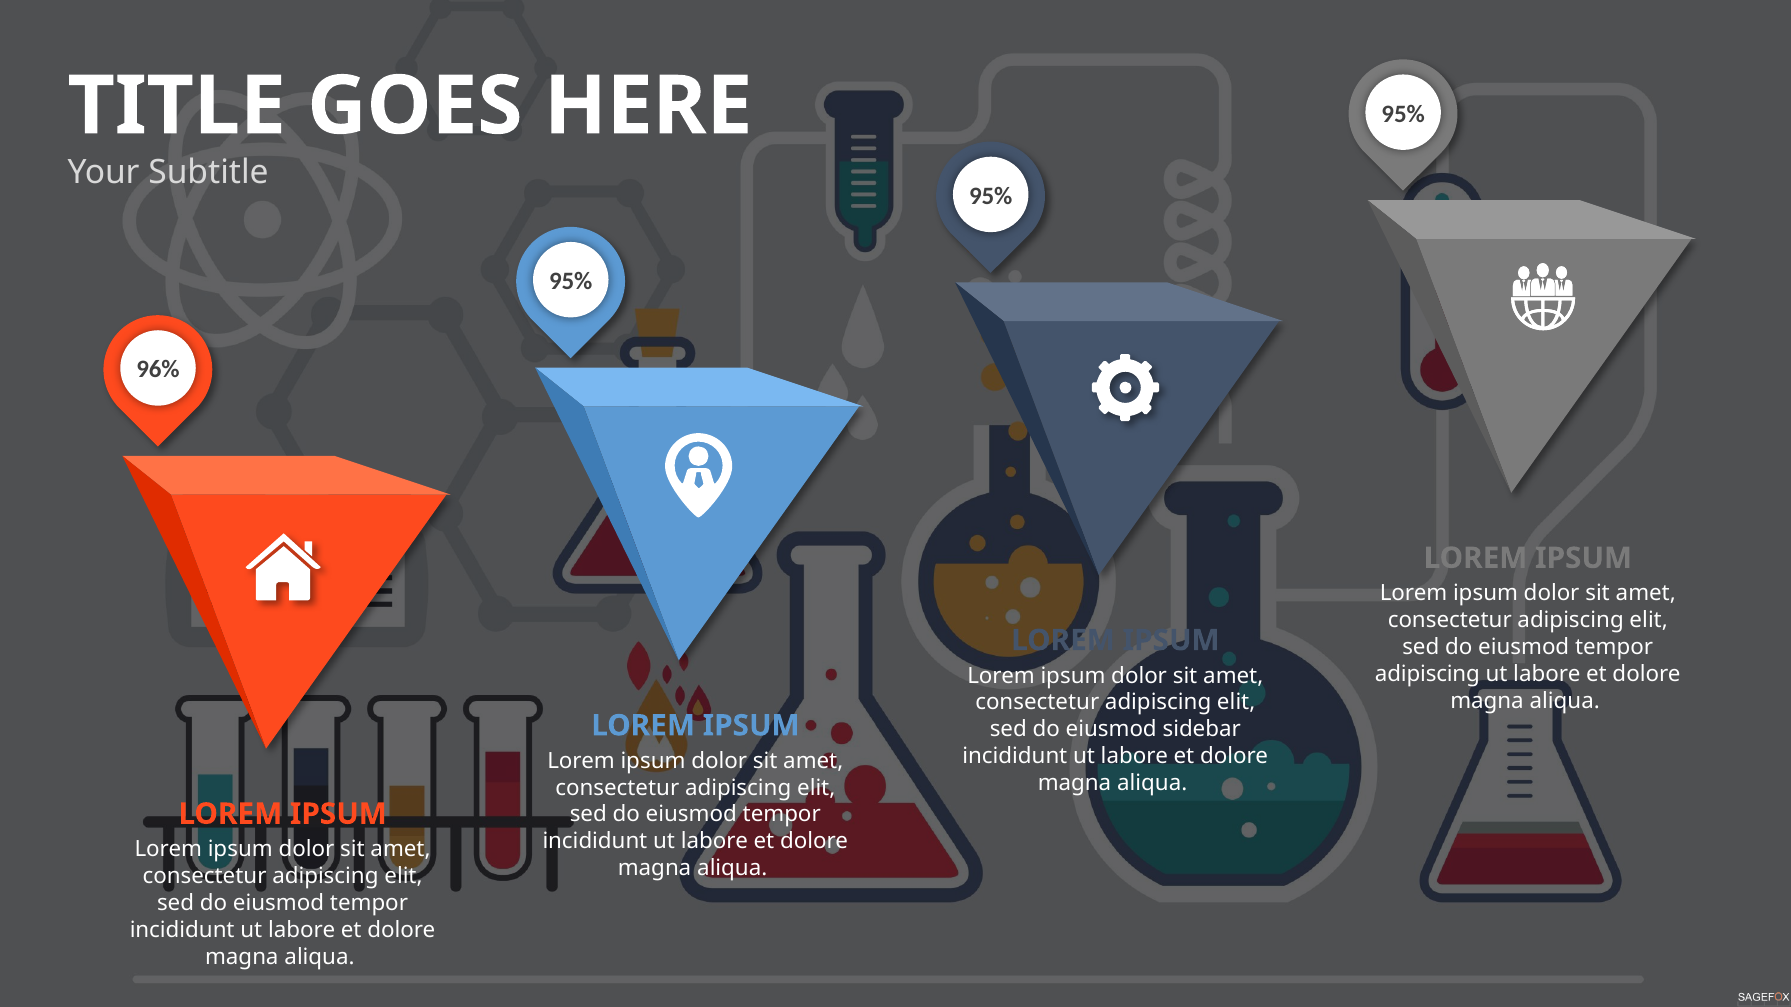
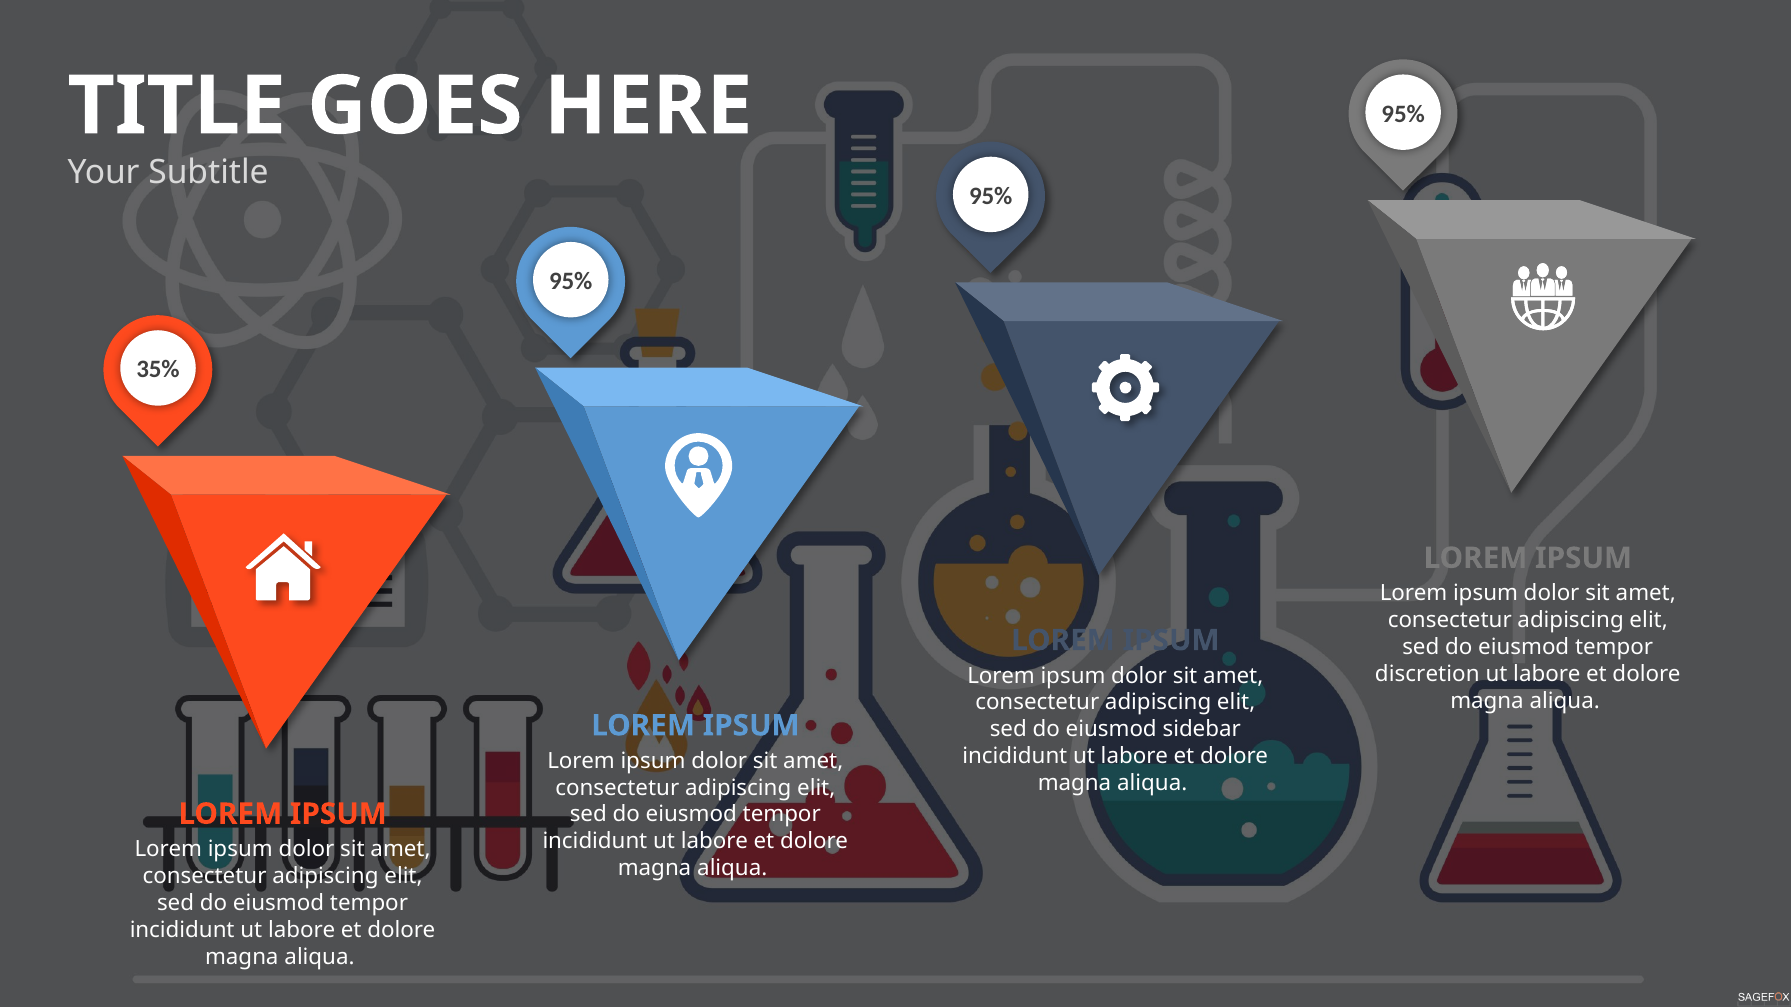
96%: 96% -> 35%
adipiscing at (1427, 674): adipiscing -> discretion
